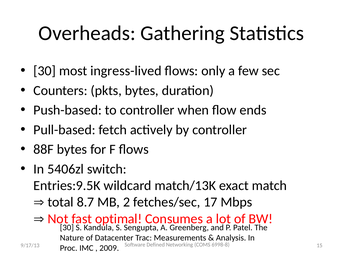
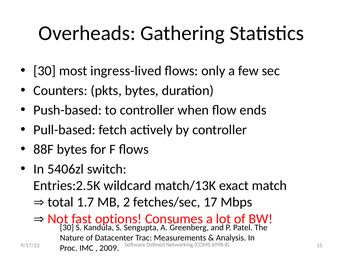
Entries:9.5K: Entries:9.5K -> Entries:2.5K
8.7: 8.7 -> 1.7
optimal: optimal -> options
